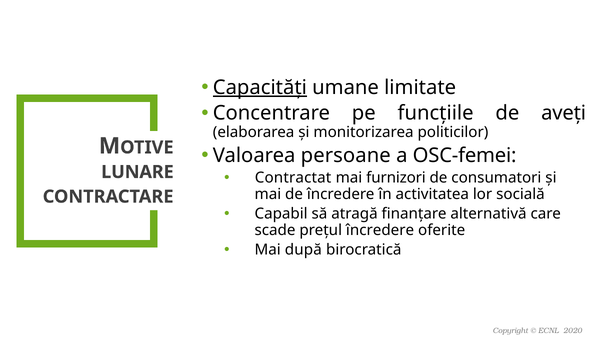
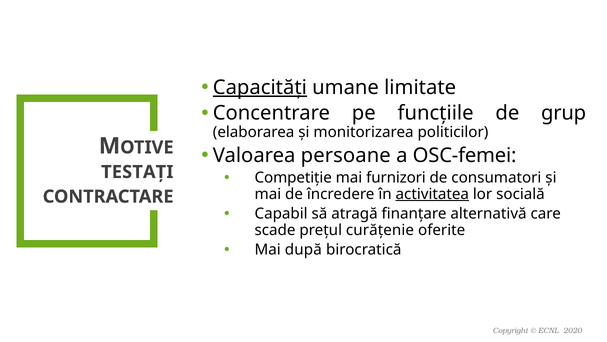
aveți: aveți -> grup
LUNARE: LUNARE -> TESTAȚI
Contractat: Contractat -> Competiție
activitatea underline: none -> present
prețul încredere: încredere -> curățenie
